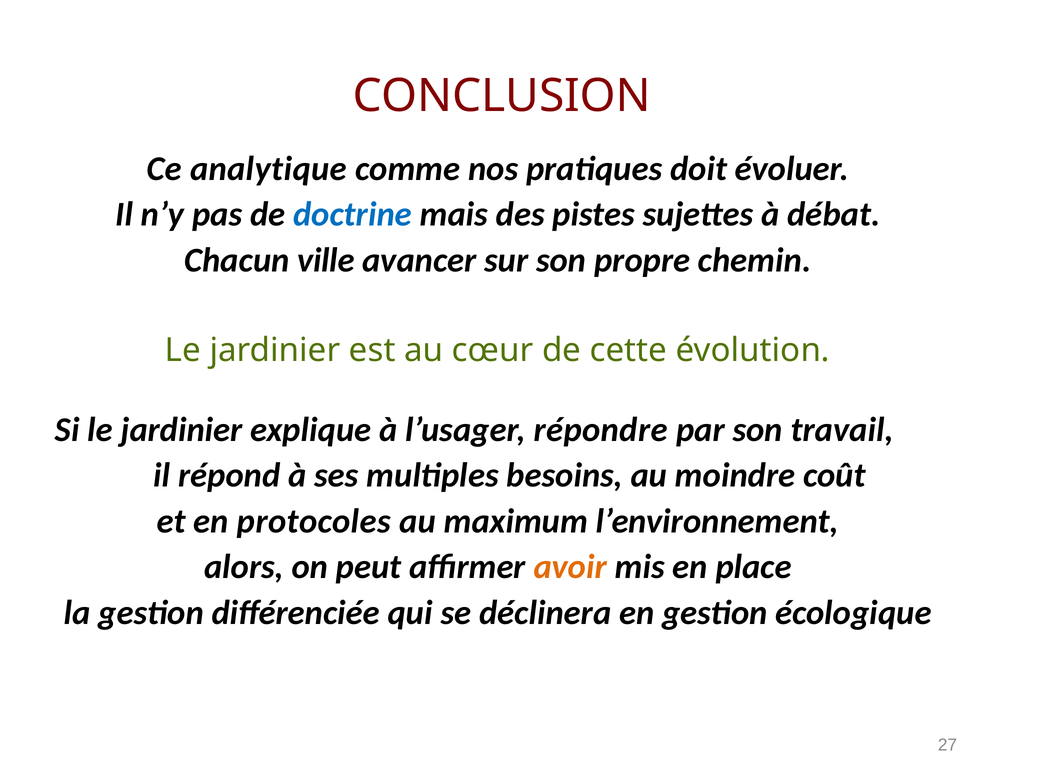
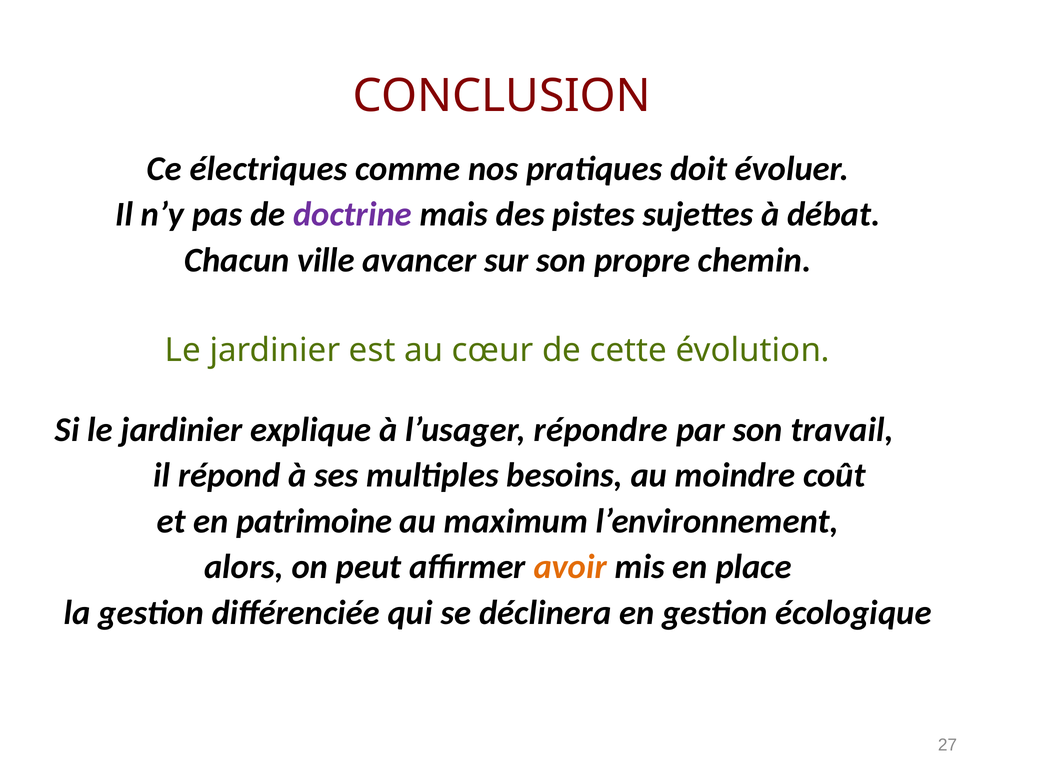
analytique: analytique -> électriques
doctrine colour: blue -> purple
protocoles: protocoles -> patrimoine
